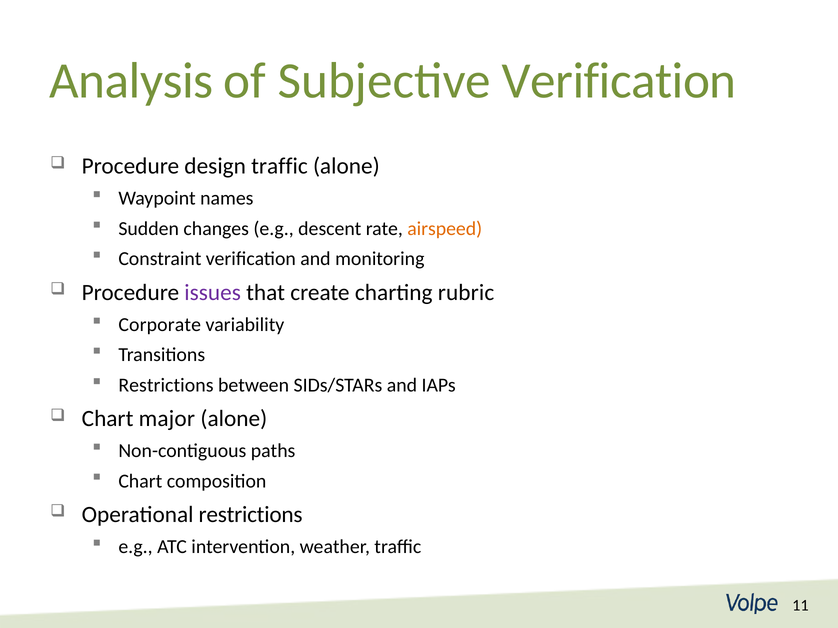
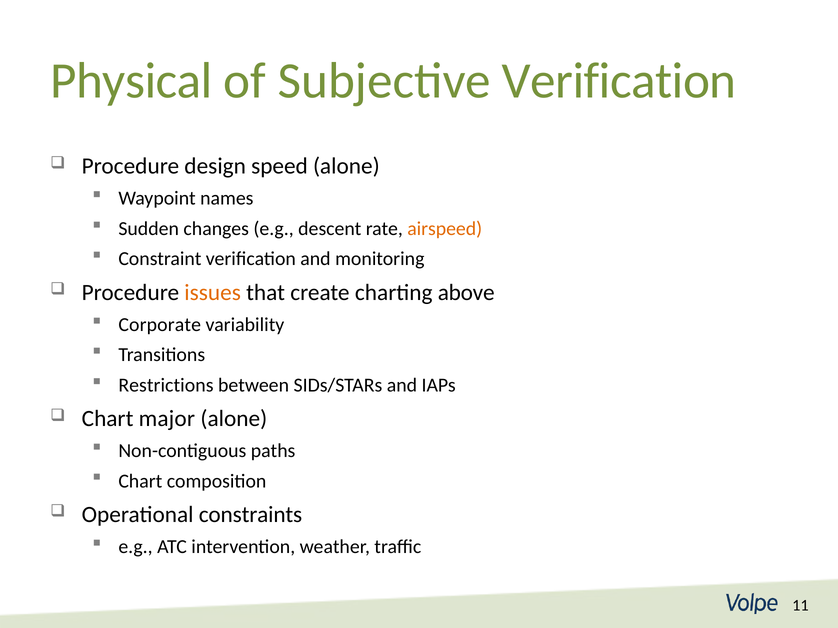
Analysis: Analysis -> Physical
design traffic: traffic -> speed
issues colour: purple -> orange
rubric: rubric -> above
Operational restrictions: restrictions -> constraints
